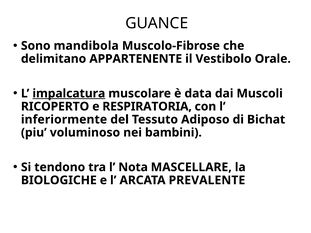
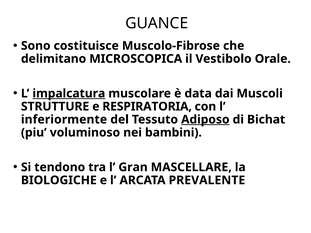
mandibola: mandibola -> costituisce
APPARTENENTE: APPARTENENTE -> MICROSCOPICA
RICOPERTO: RICOPERTO -> STRUTTURE
Adiposo underline: none -> present
Nota: Nota -> Gran
